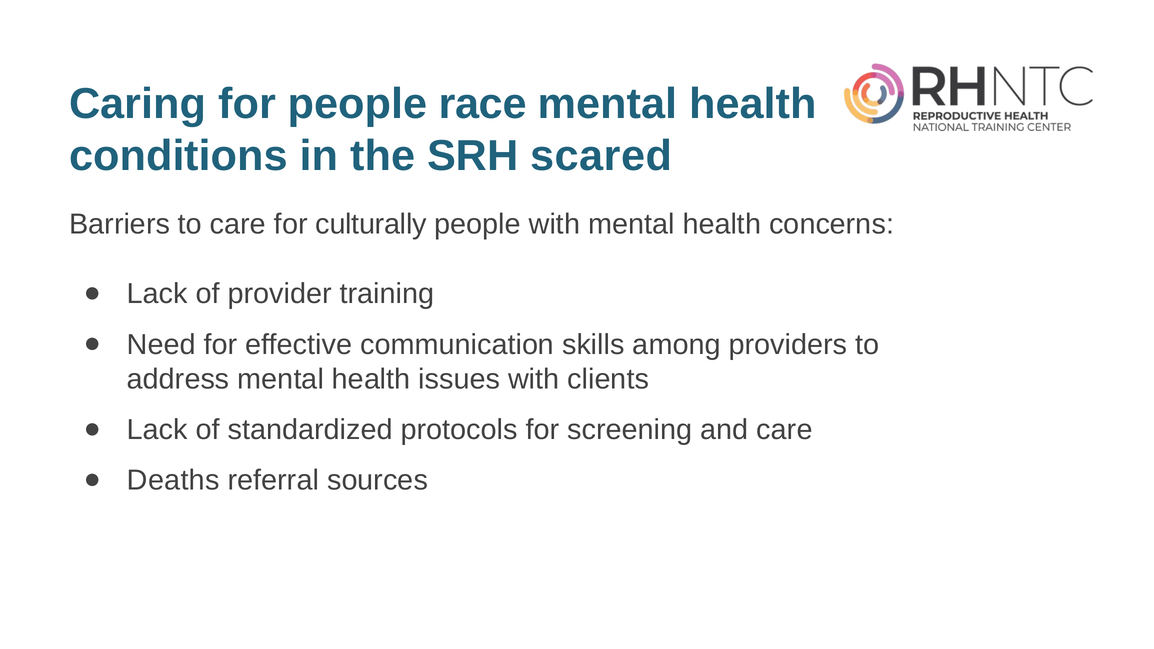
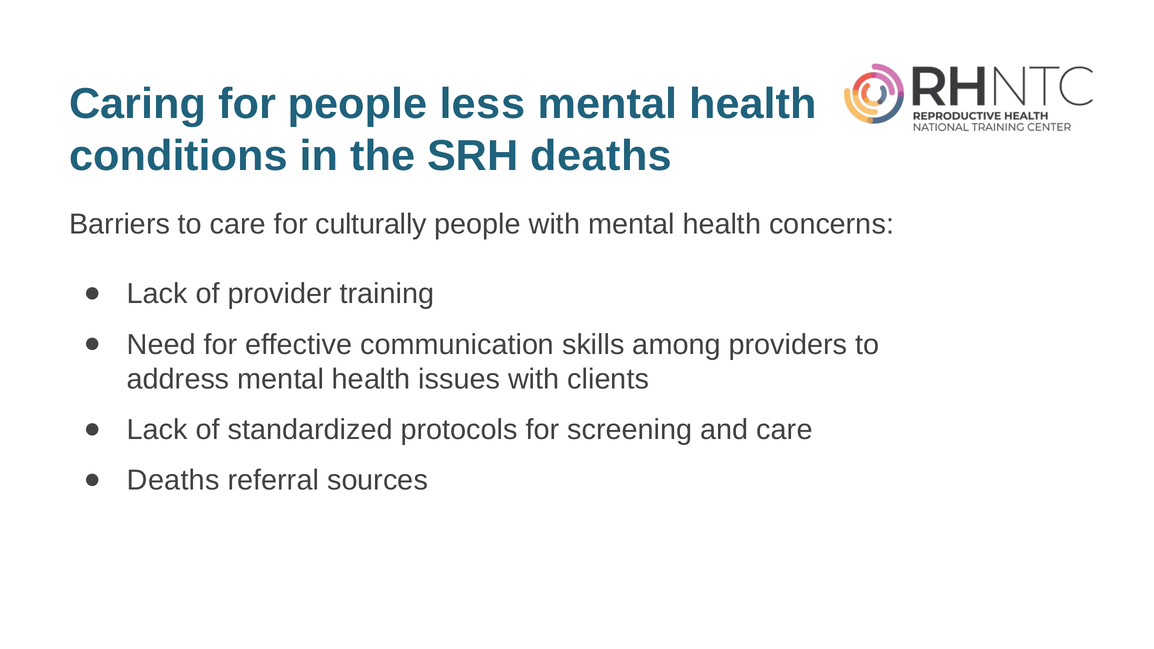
race: race -> less
SRH scared: scared -> deaths
